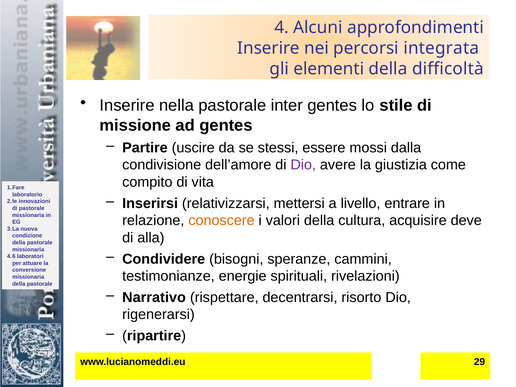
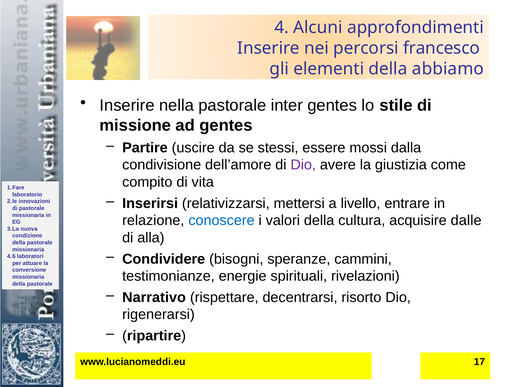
integrata: integrata -> francesco
difficoltà: difficoltà -> abbiamo
conoscere colour: orange -> blue
deve: deve -> dalle
29: 29 -> 17
